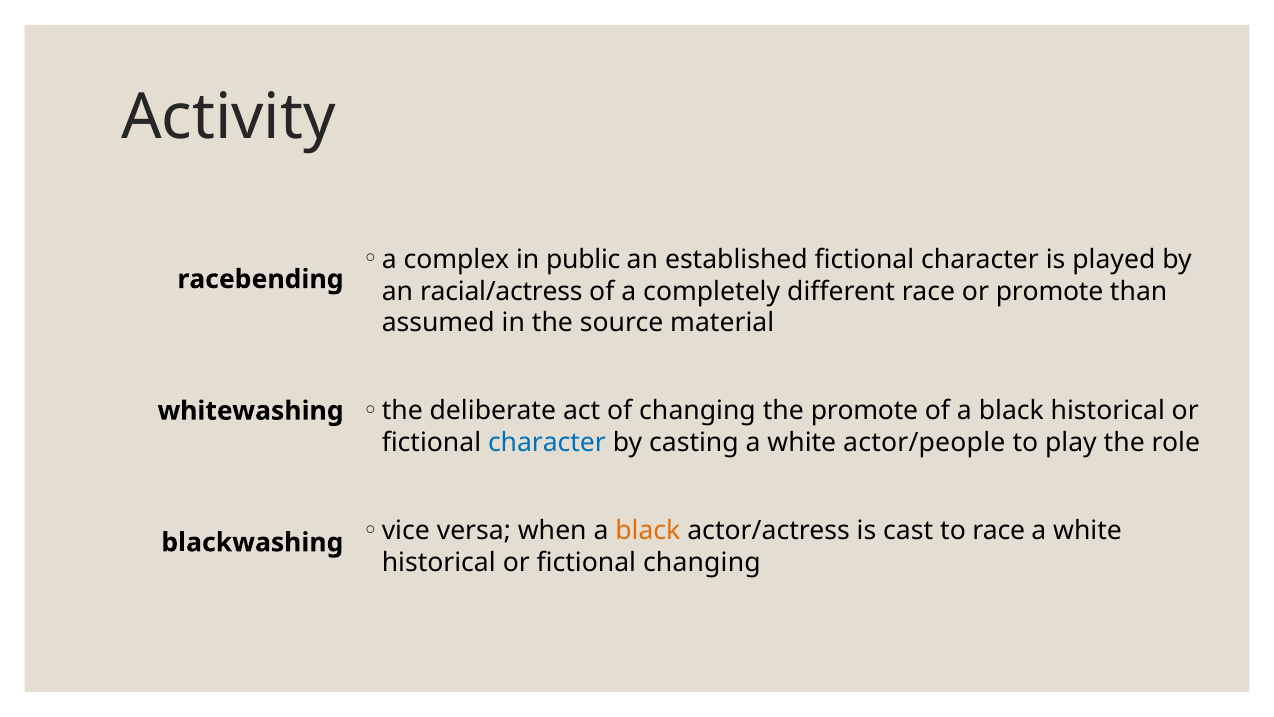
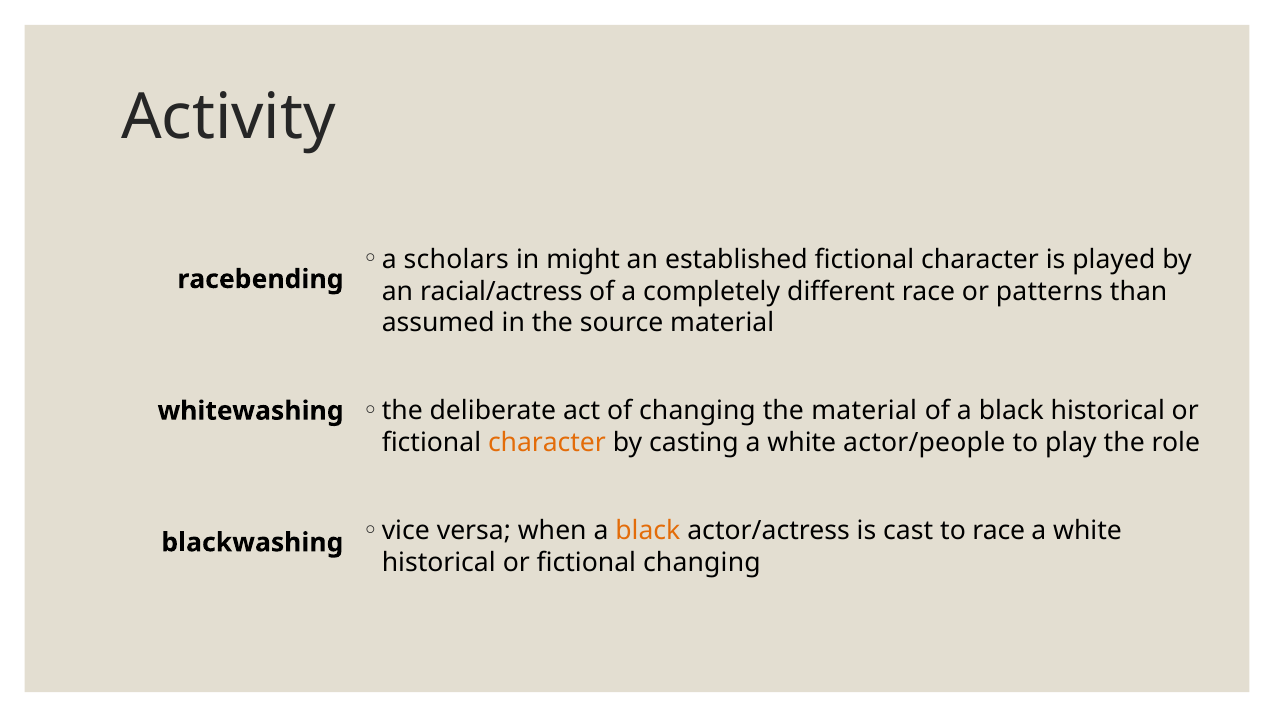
complex: complex -> scholars
public: public -> might
or promote: promote -> patterns
the promote: promote -> material
character at (547, 443) colour: blue -> orange
